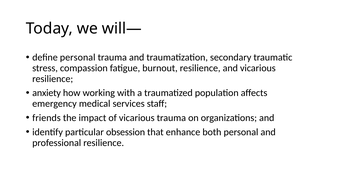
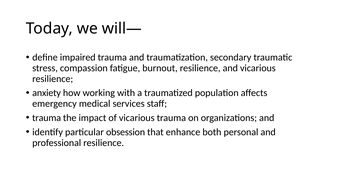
define personal: personal -> impaired
friends at (46, 118): friends -> trauma
